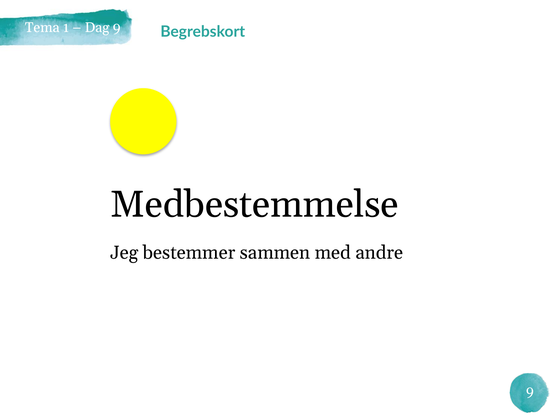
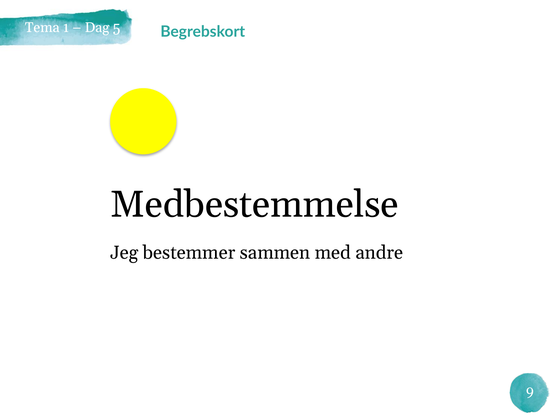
Dag 9: 9 -> 5
